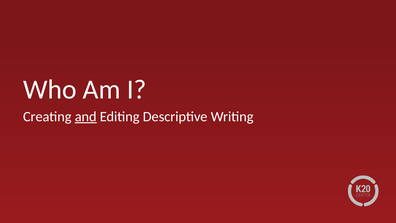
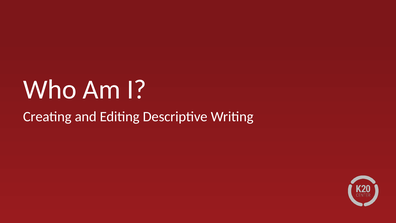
and underline: present -> none
